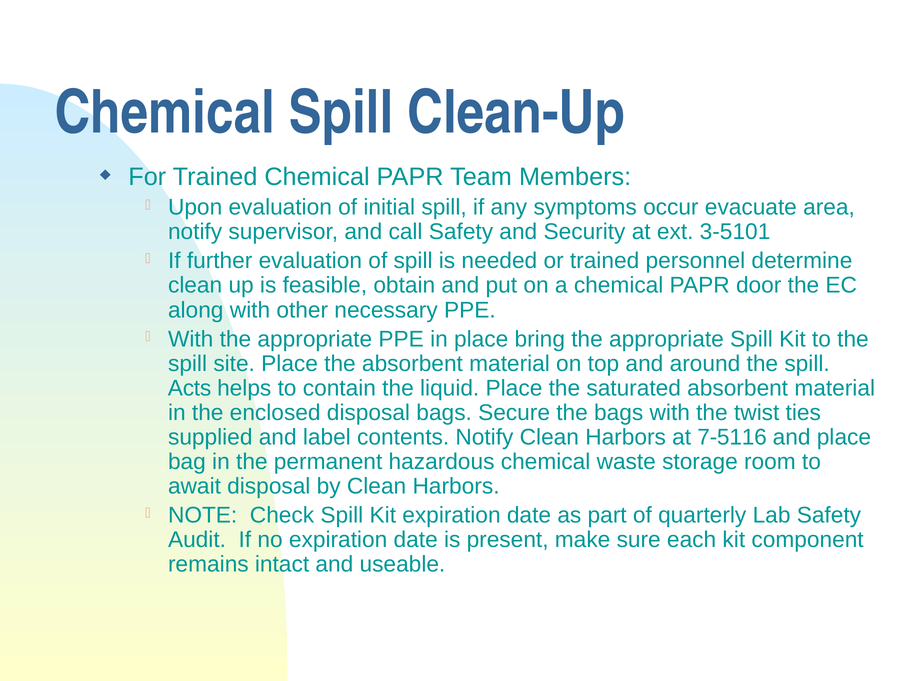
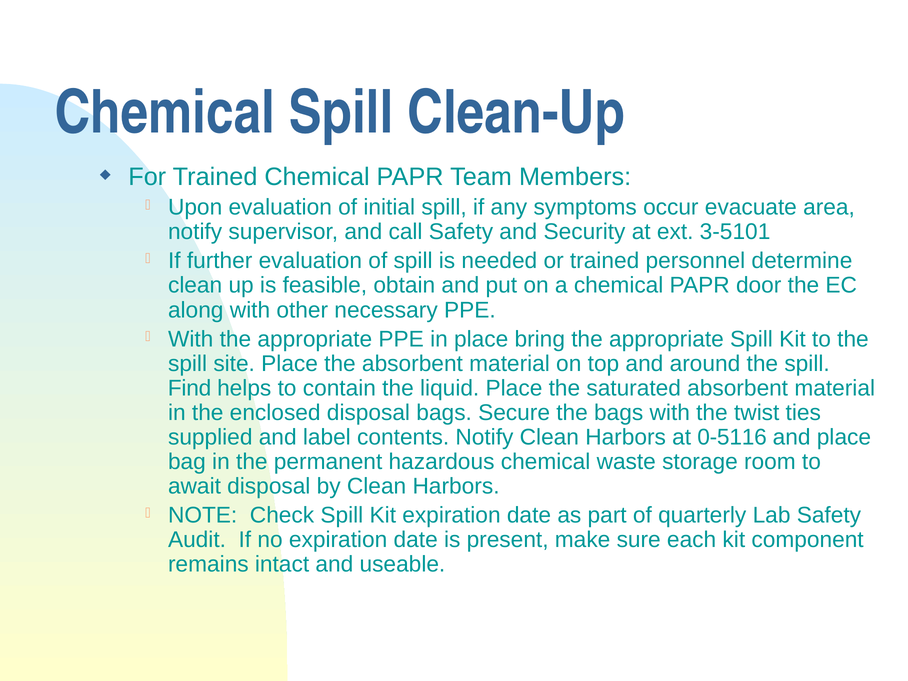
Acts: Acts -> Find
7-5116: 7-5116 -> 0-5116
